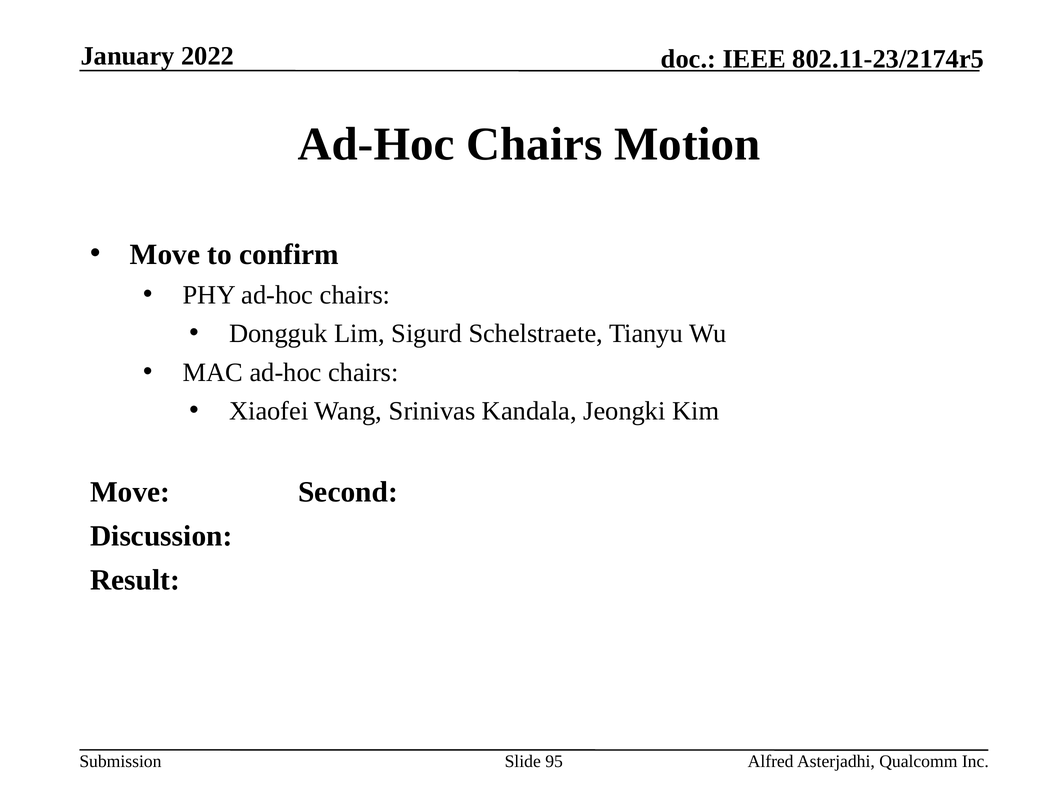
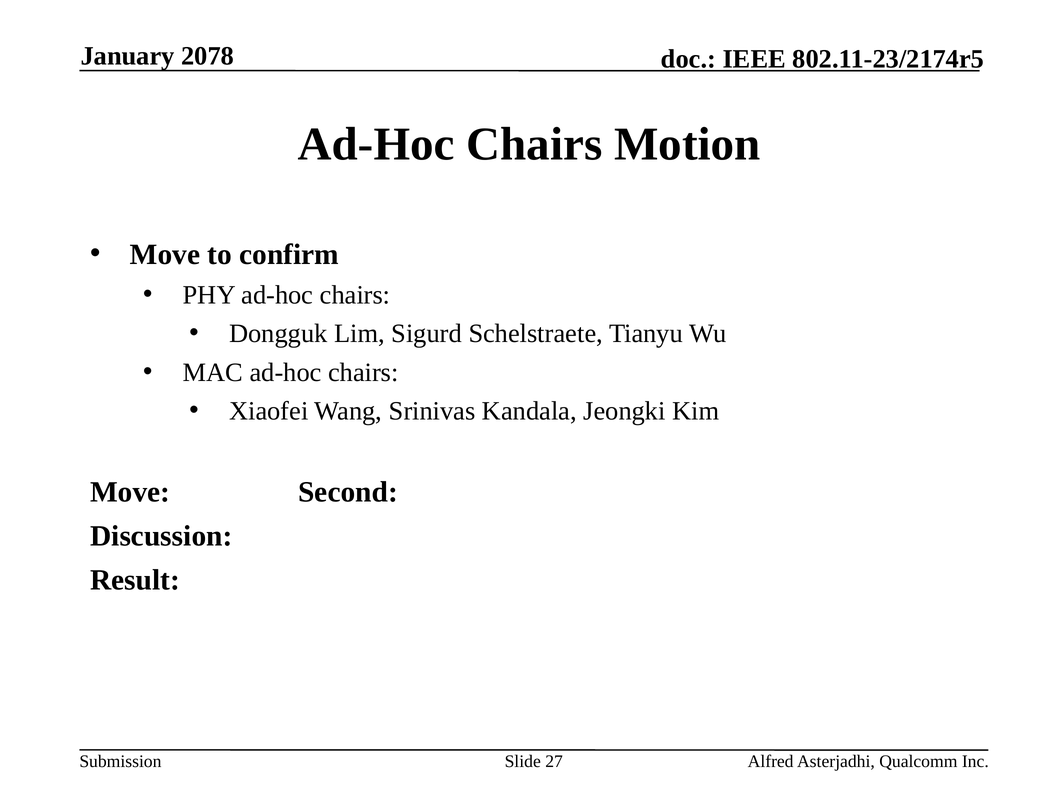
2022: 2022 -> 2078
95: 95 -> 27
